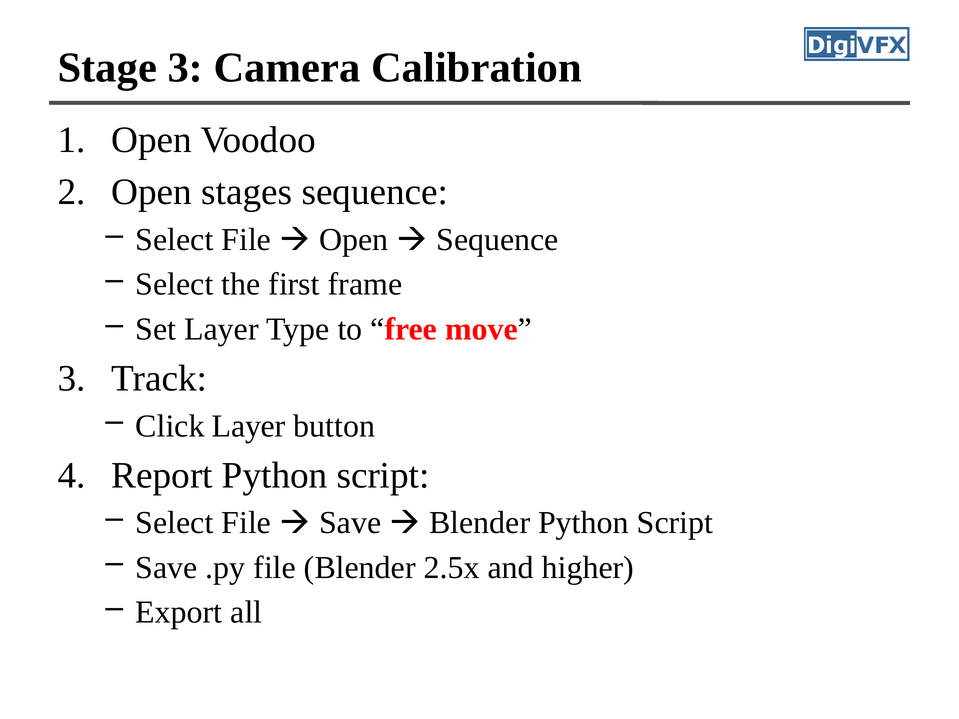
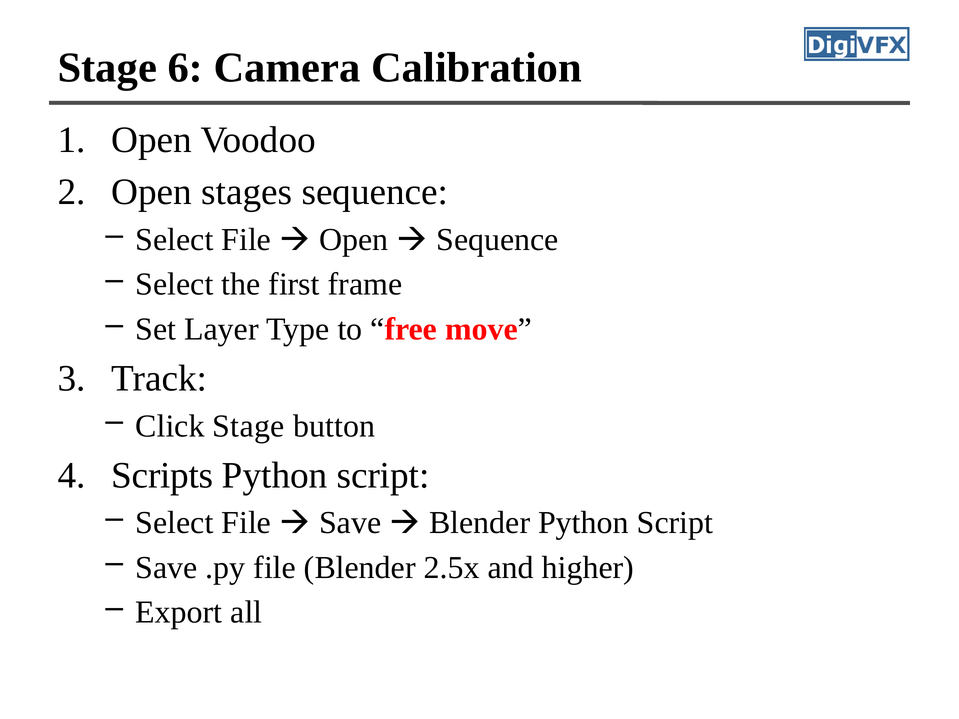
Stage 3: 3 -> 6
Click Layer: Layer -> Stage
Report: Report -> Scripts
